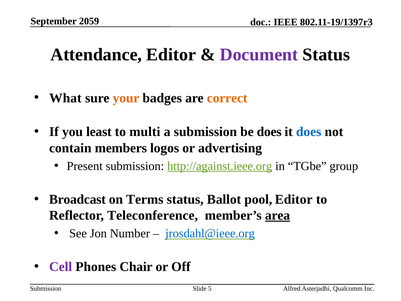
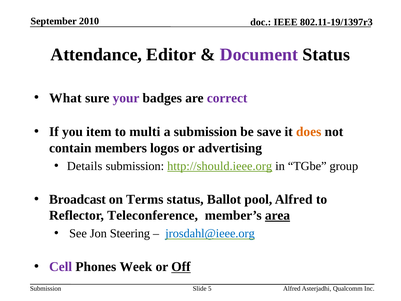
2059: 2059 -> 2010
your colour: orange -> purple
correct colour: orange -> purple
least: least -> item
be does: does -> save
does at (309, 132) colour: blue -> orange
Present: Present -> Details
http://against.ieee.org: http://against.ieee.org -> http://should.ieee.org
pool Editor: Editor -> Alfred
Number: Number -> Steering
Chair: Chair -> Week
Off underline: none -> present
